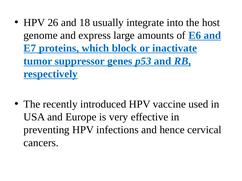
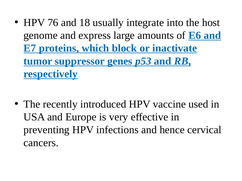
26: 26 -> 76
